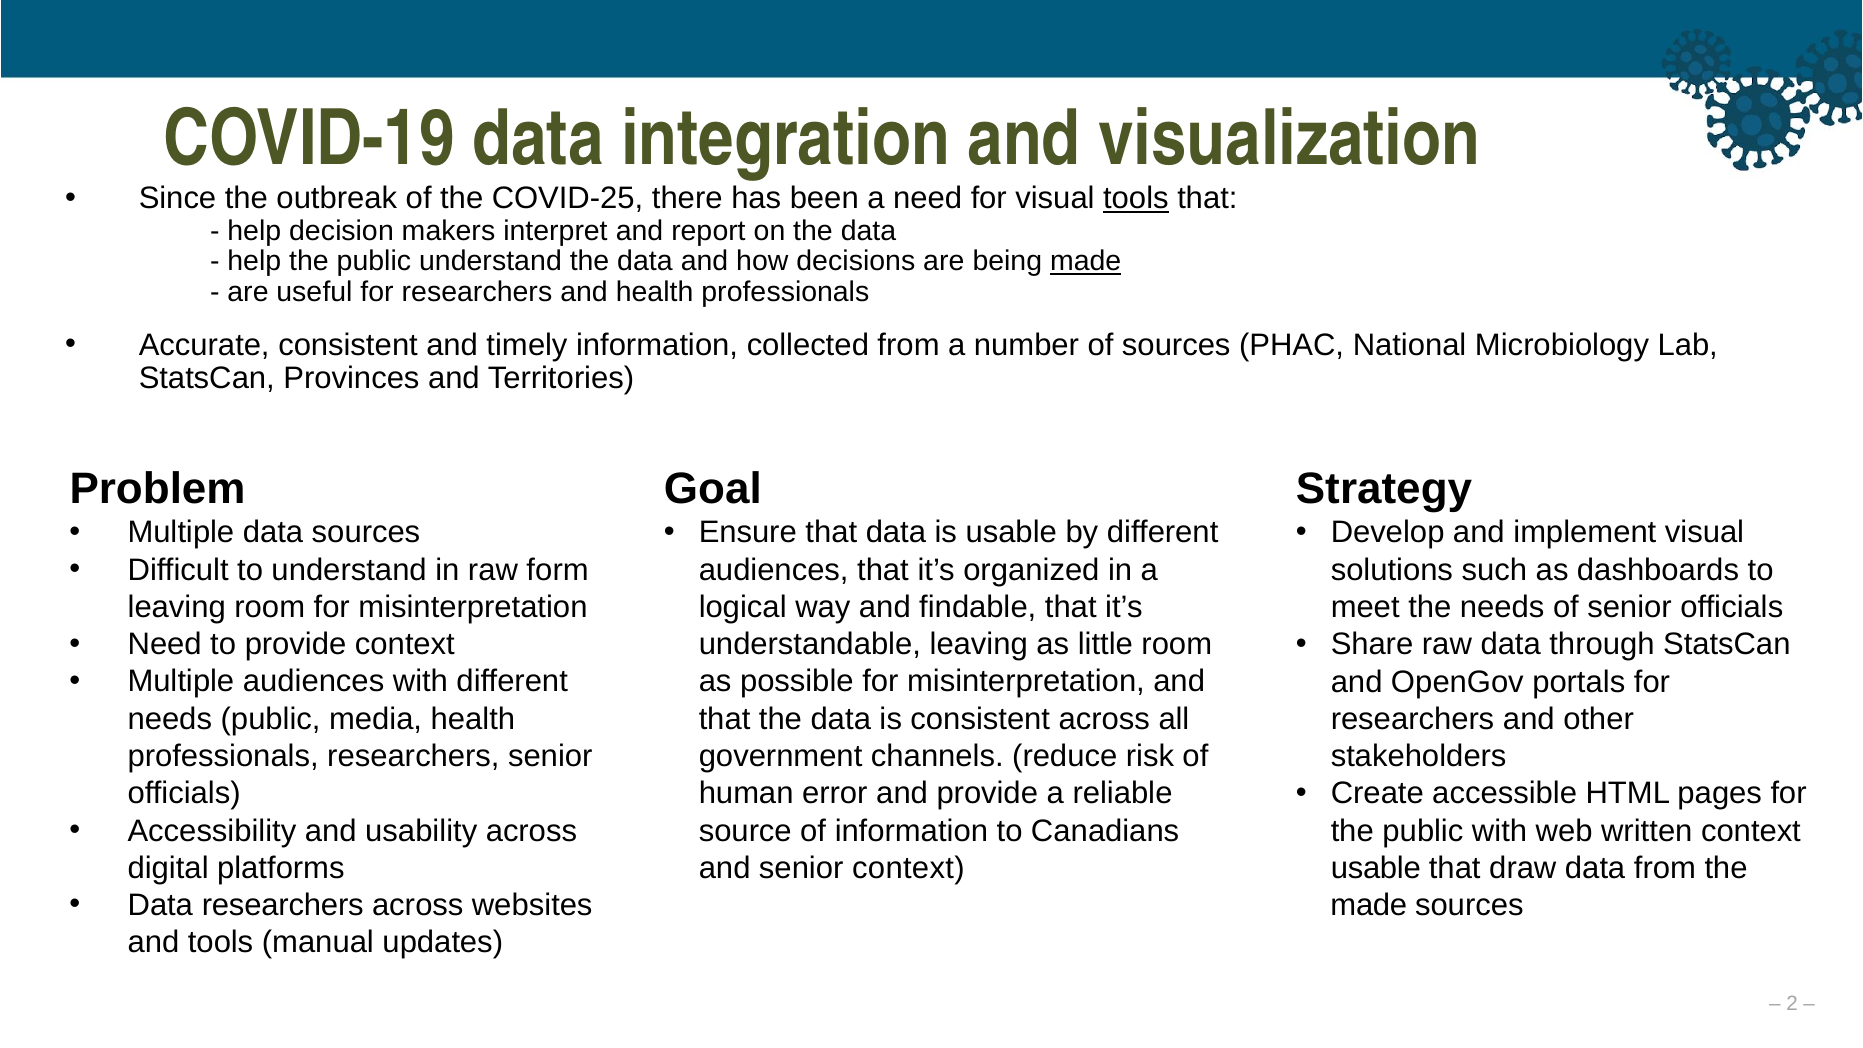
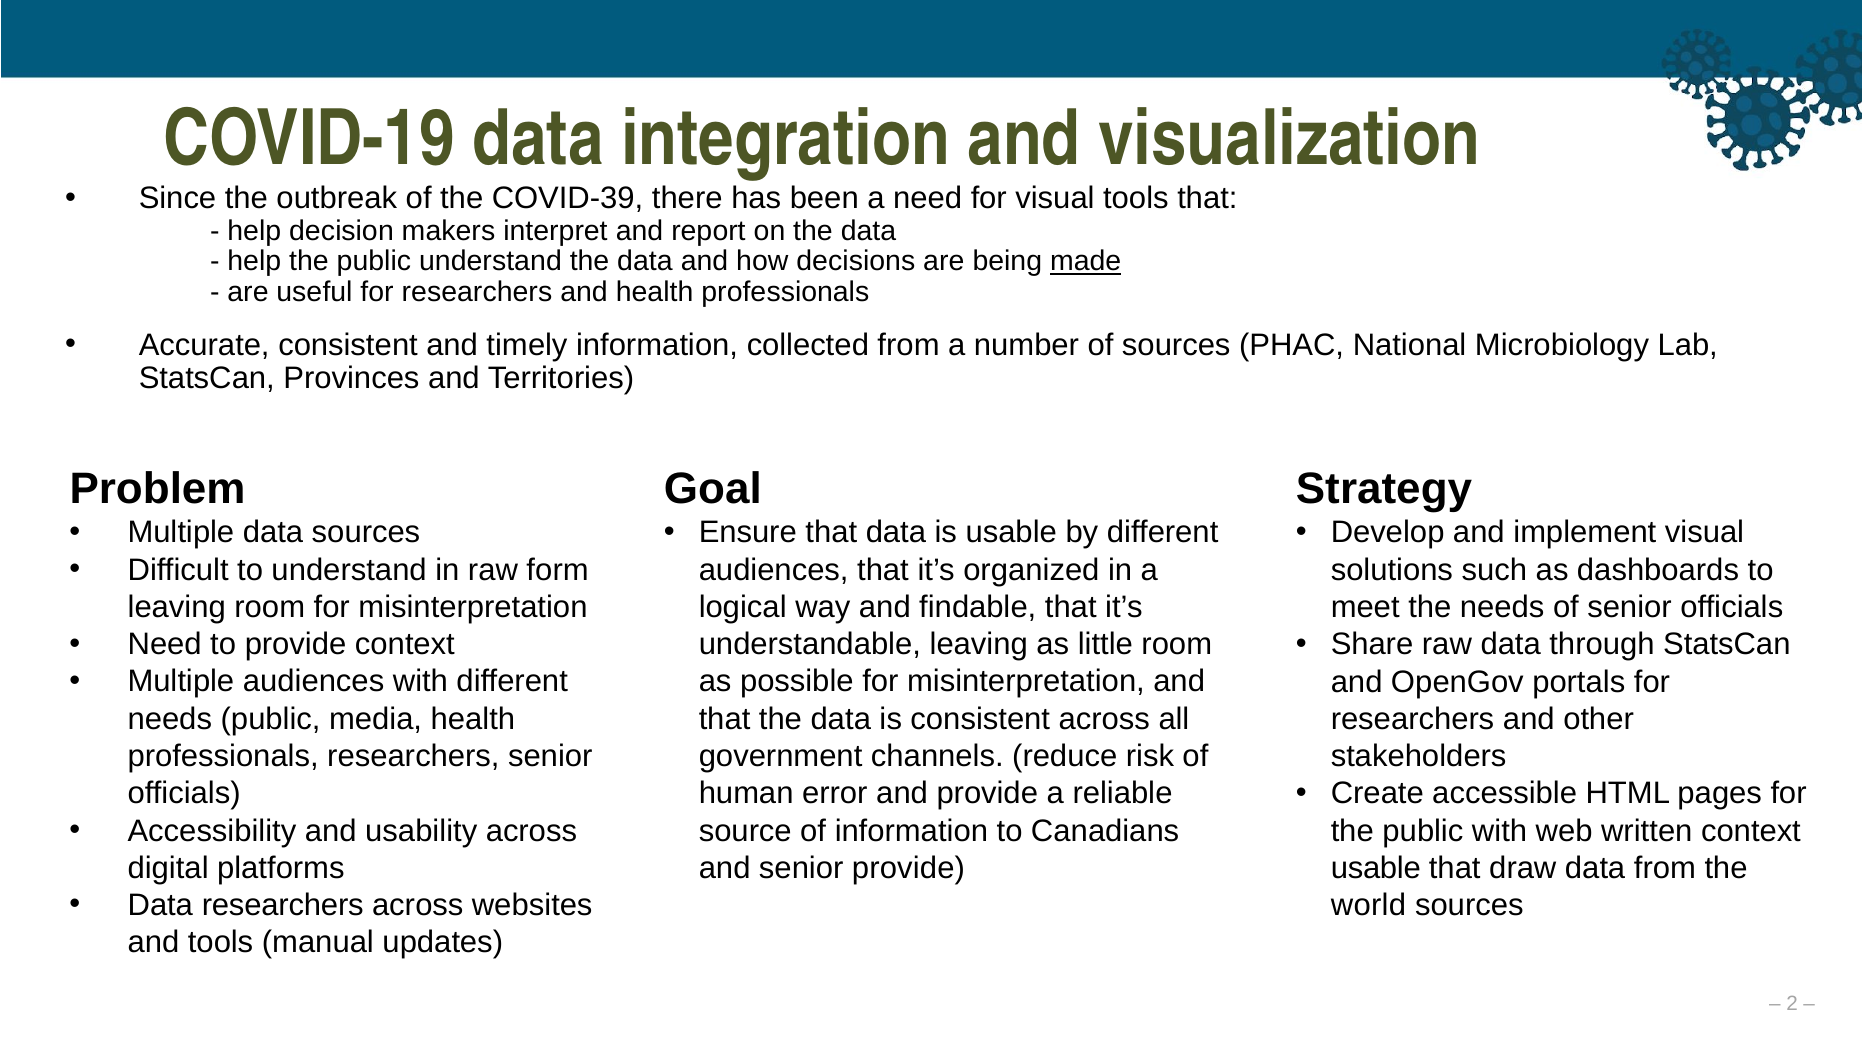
COVID-25: COVID-25 -> COVID-39
tools at (1136, 199) underline: present -> none
senior context: context -> provide
made at (1369, 905): made -> world
